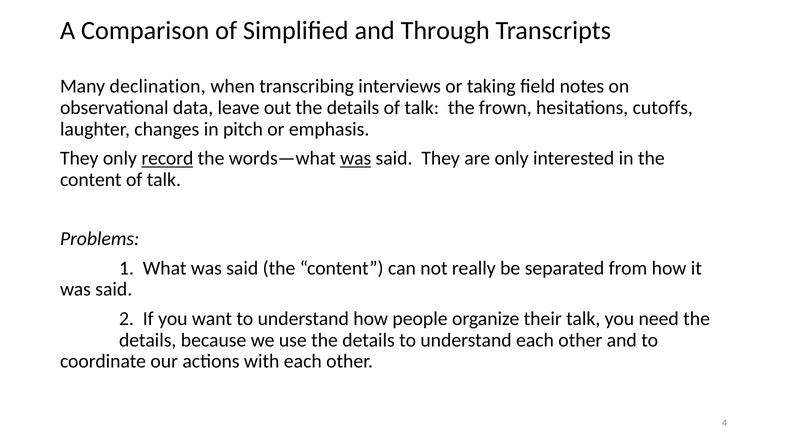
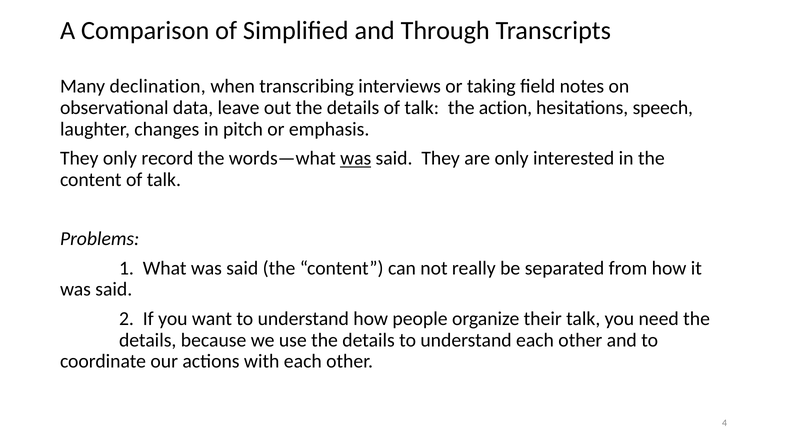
frown: frown -> action
cutoffs: cutoffs -> speech
record underline: present -> none
